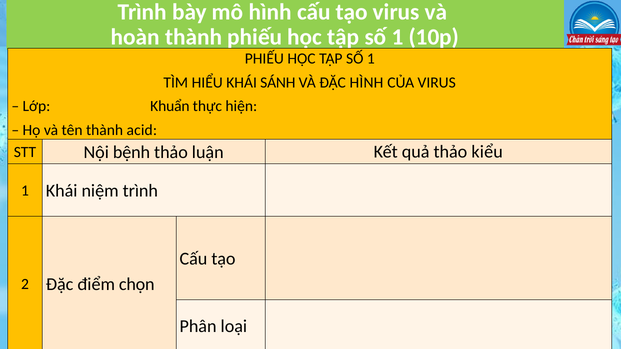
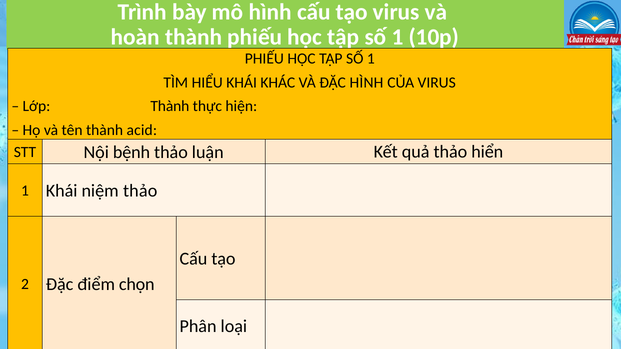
SÁNH: SÁNH -> KHÁC
Lớp Khuẩn: Khuẩn -> Thành
kiểu: kiểu -> hiển
niệm trình: trình -> thảo
